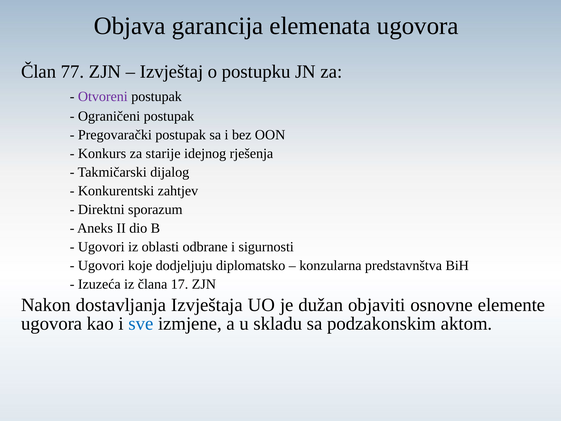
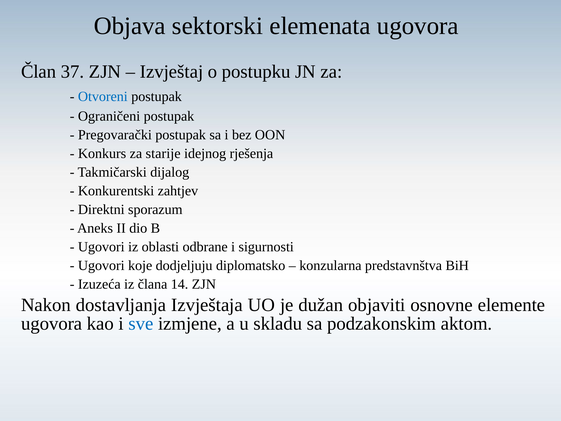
garancija: garancija -> sektorski
77: 77 -> 37
Otvoreni colour: purple -> blue
17: 17 -> 14
